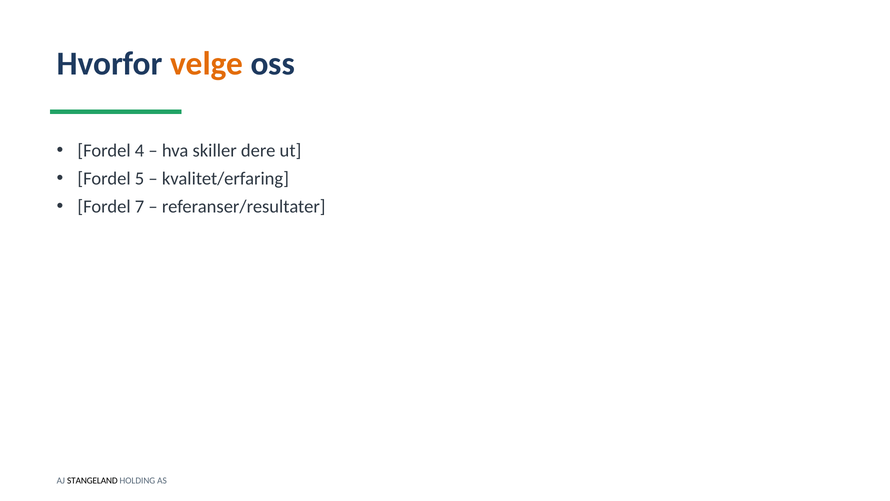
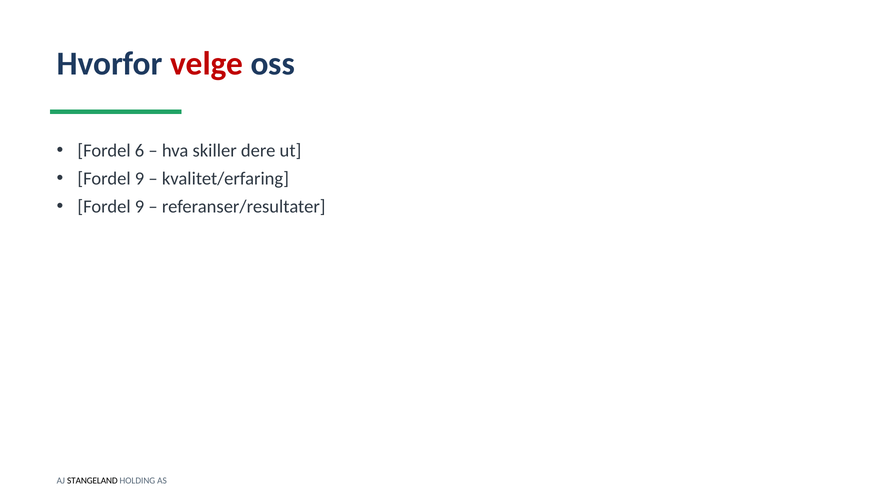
velge colour: orange -> red
4: 4 -> 6
5 at (140, 179): 5 -> 9
7 at (140, 206): 7 -> 9
